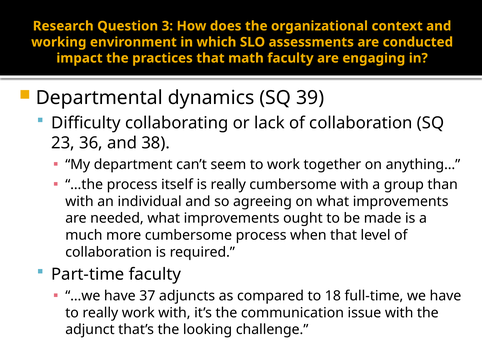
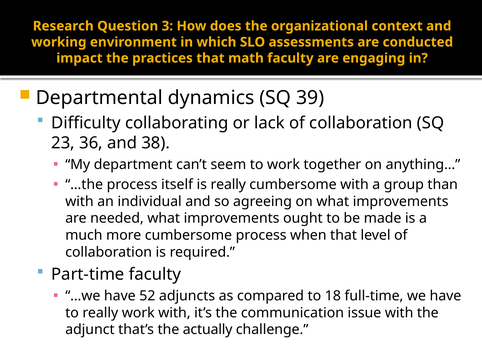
37: 37 -> 52
looking: looking -> actually
